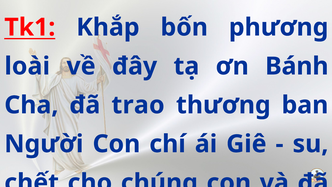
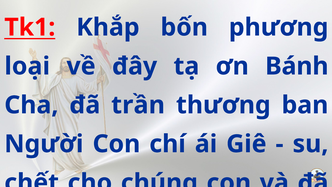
loài: loài -> loại
trao: trao -> trần
